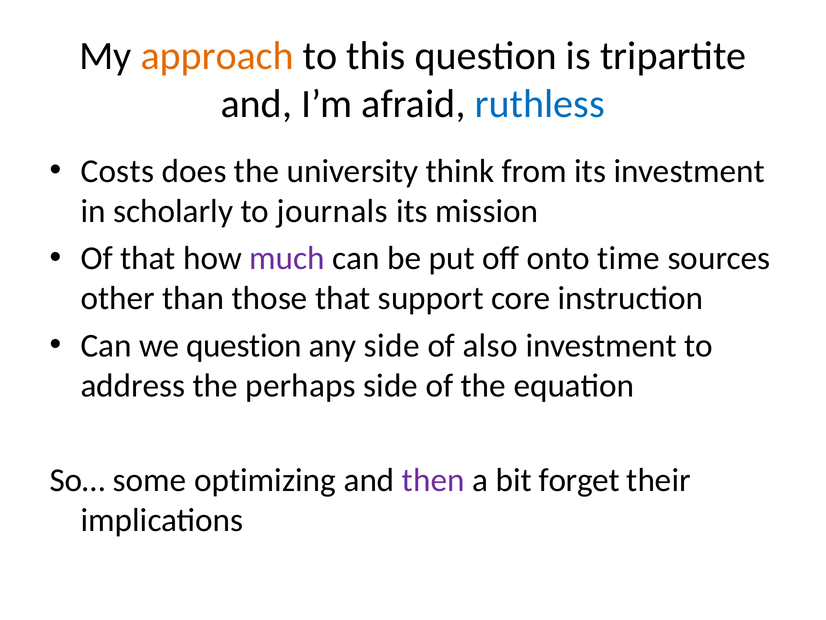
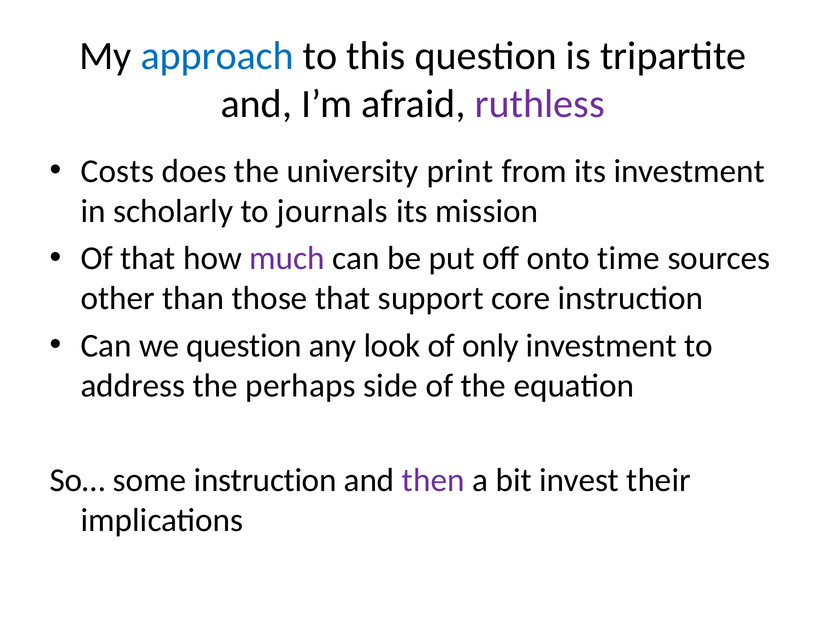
approach colour: orange -> blue
ruthless colour: blue -> purple
think: think -> print
any side: side -> look
also: also -> only
some optimizing: optimizing -> instruction
forget: forget -> invest
